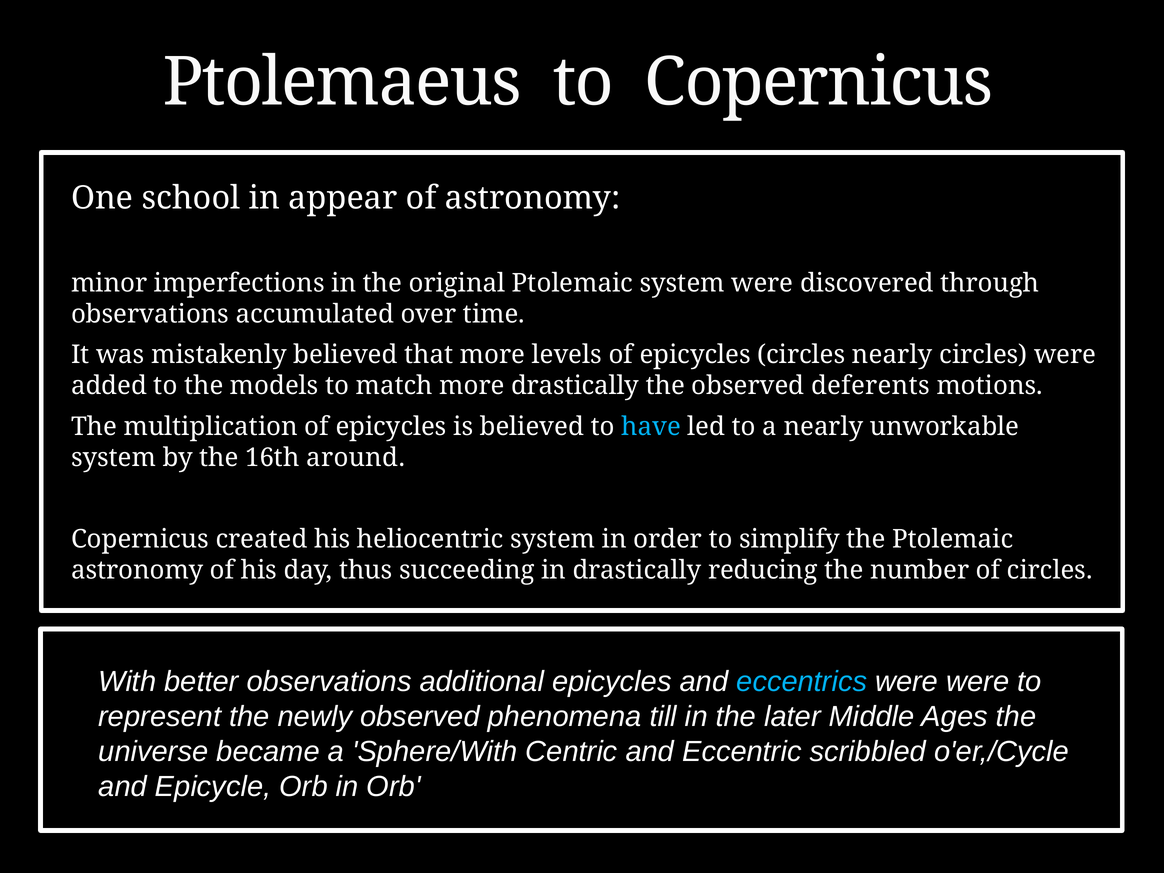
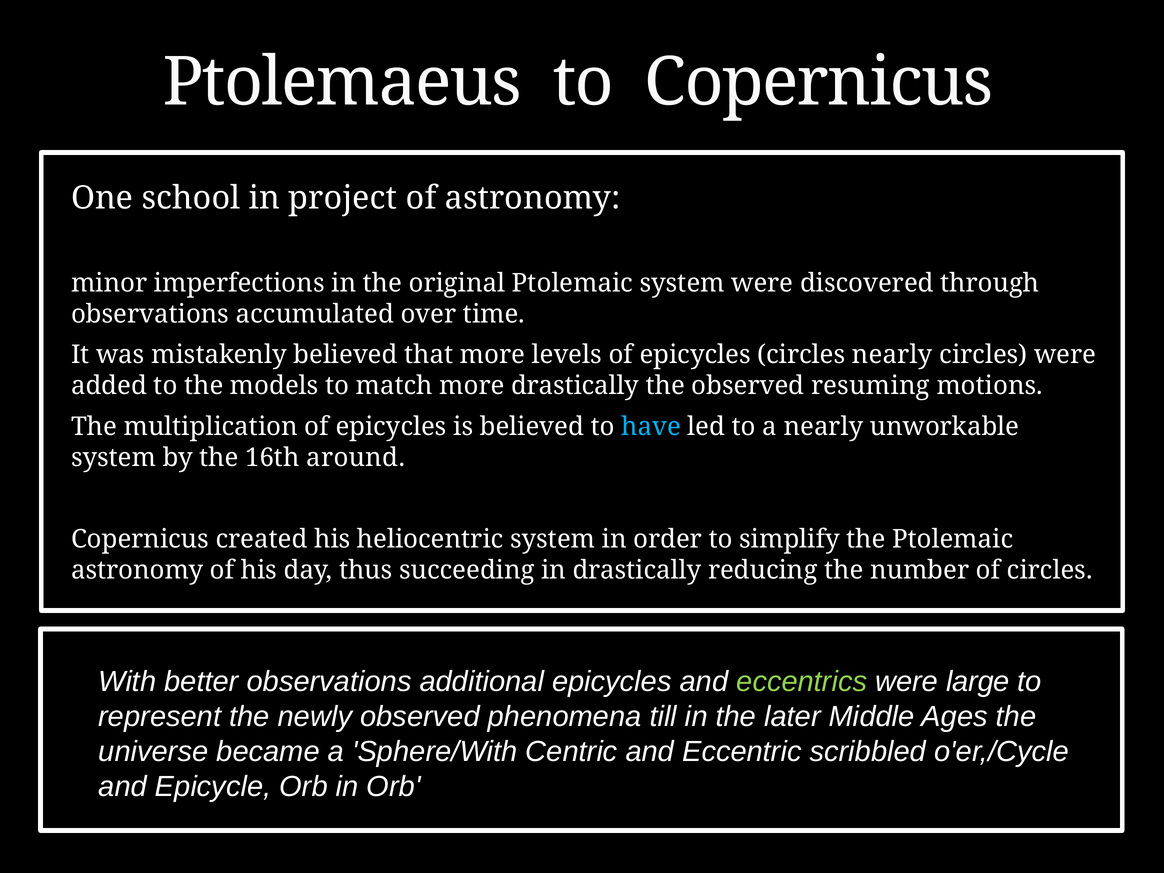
appear: appear -> project
deferents: deferents -> resuming
eccentrics colour: light blue -> light green
were were: were -> large
